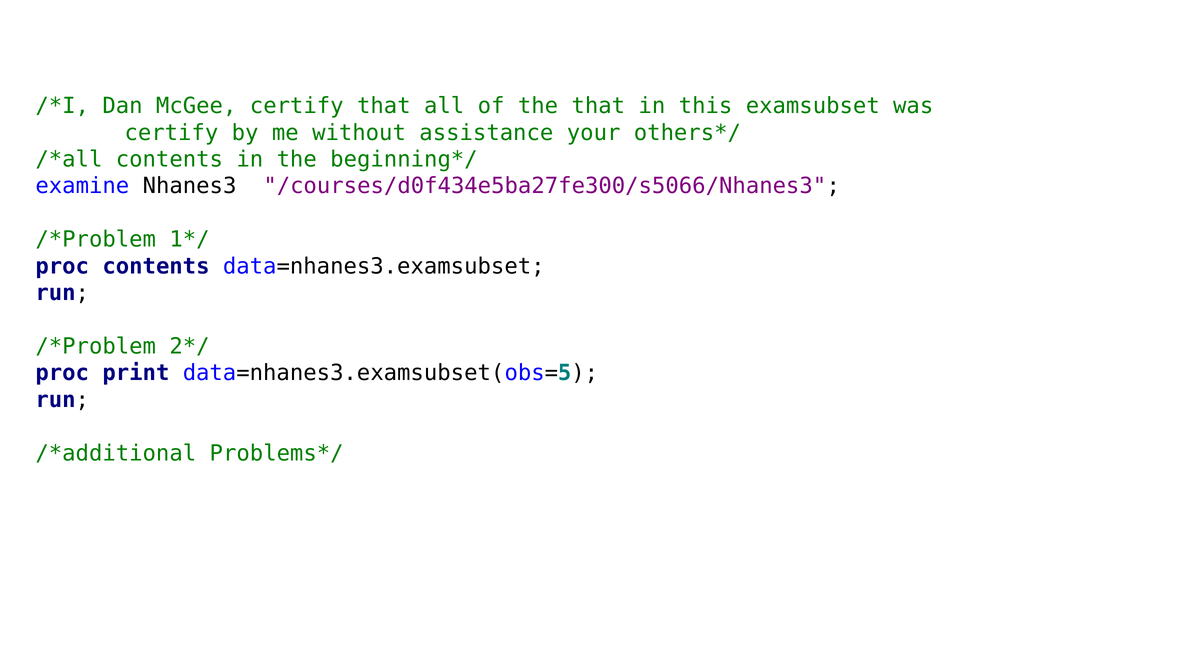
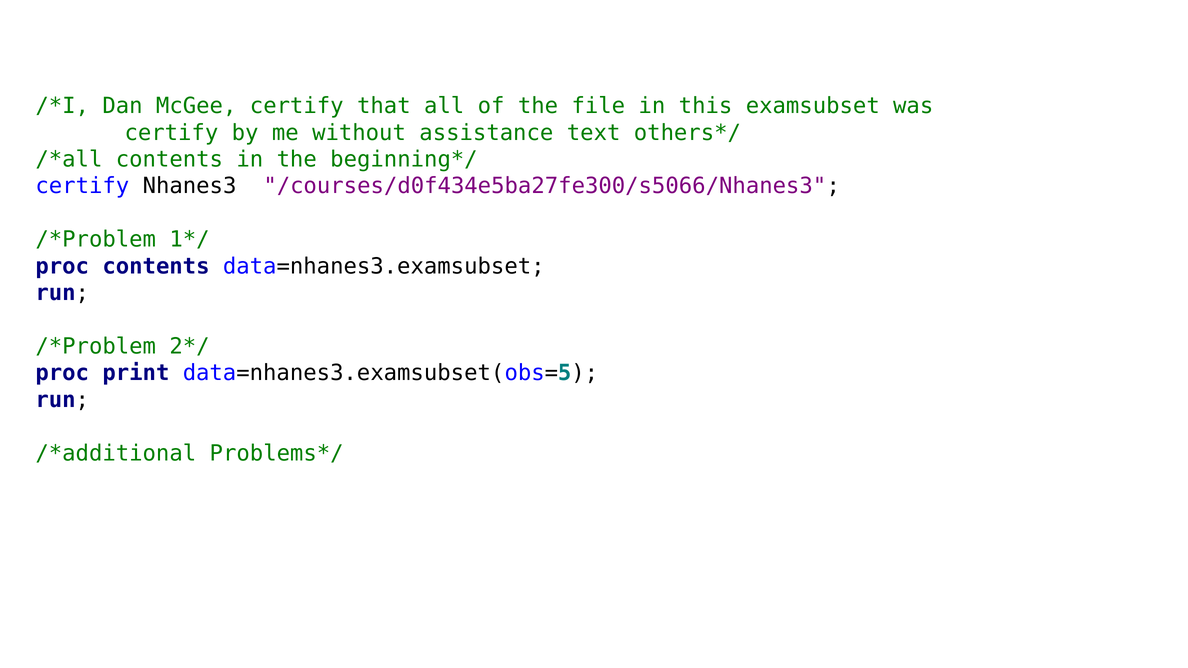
the that: that -> file
your: your -> text
examine at (82, 186): examine -> certify
